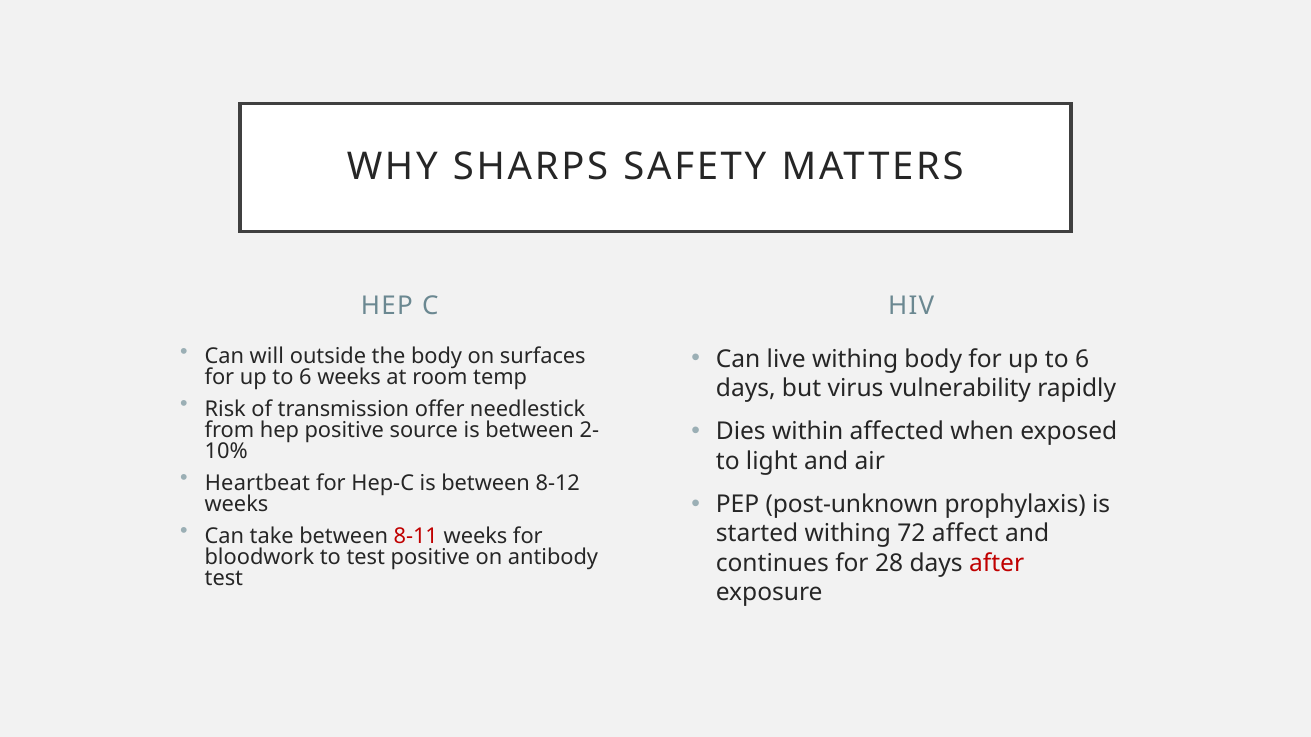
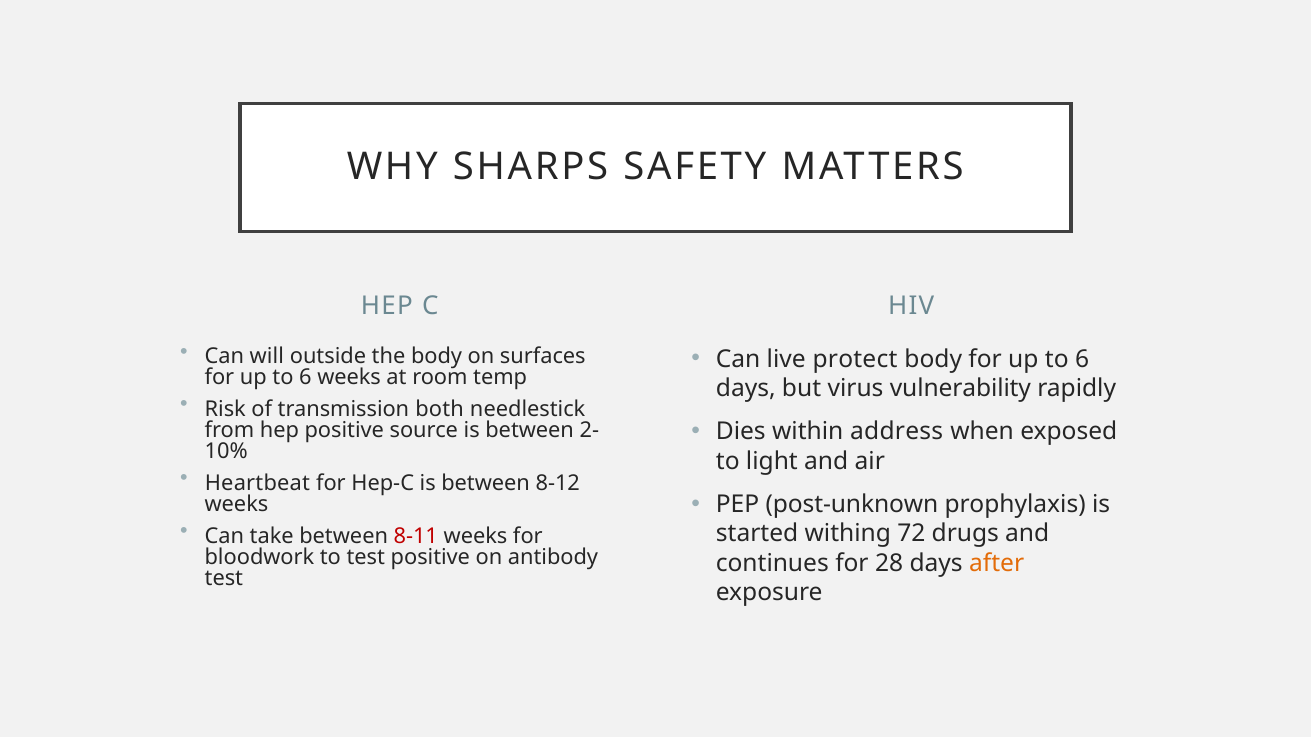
live withing: withing -> protect
offer: offer -> both
affected: affected -> address
affect: affect -> drugs
after colour: red -> orange
